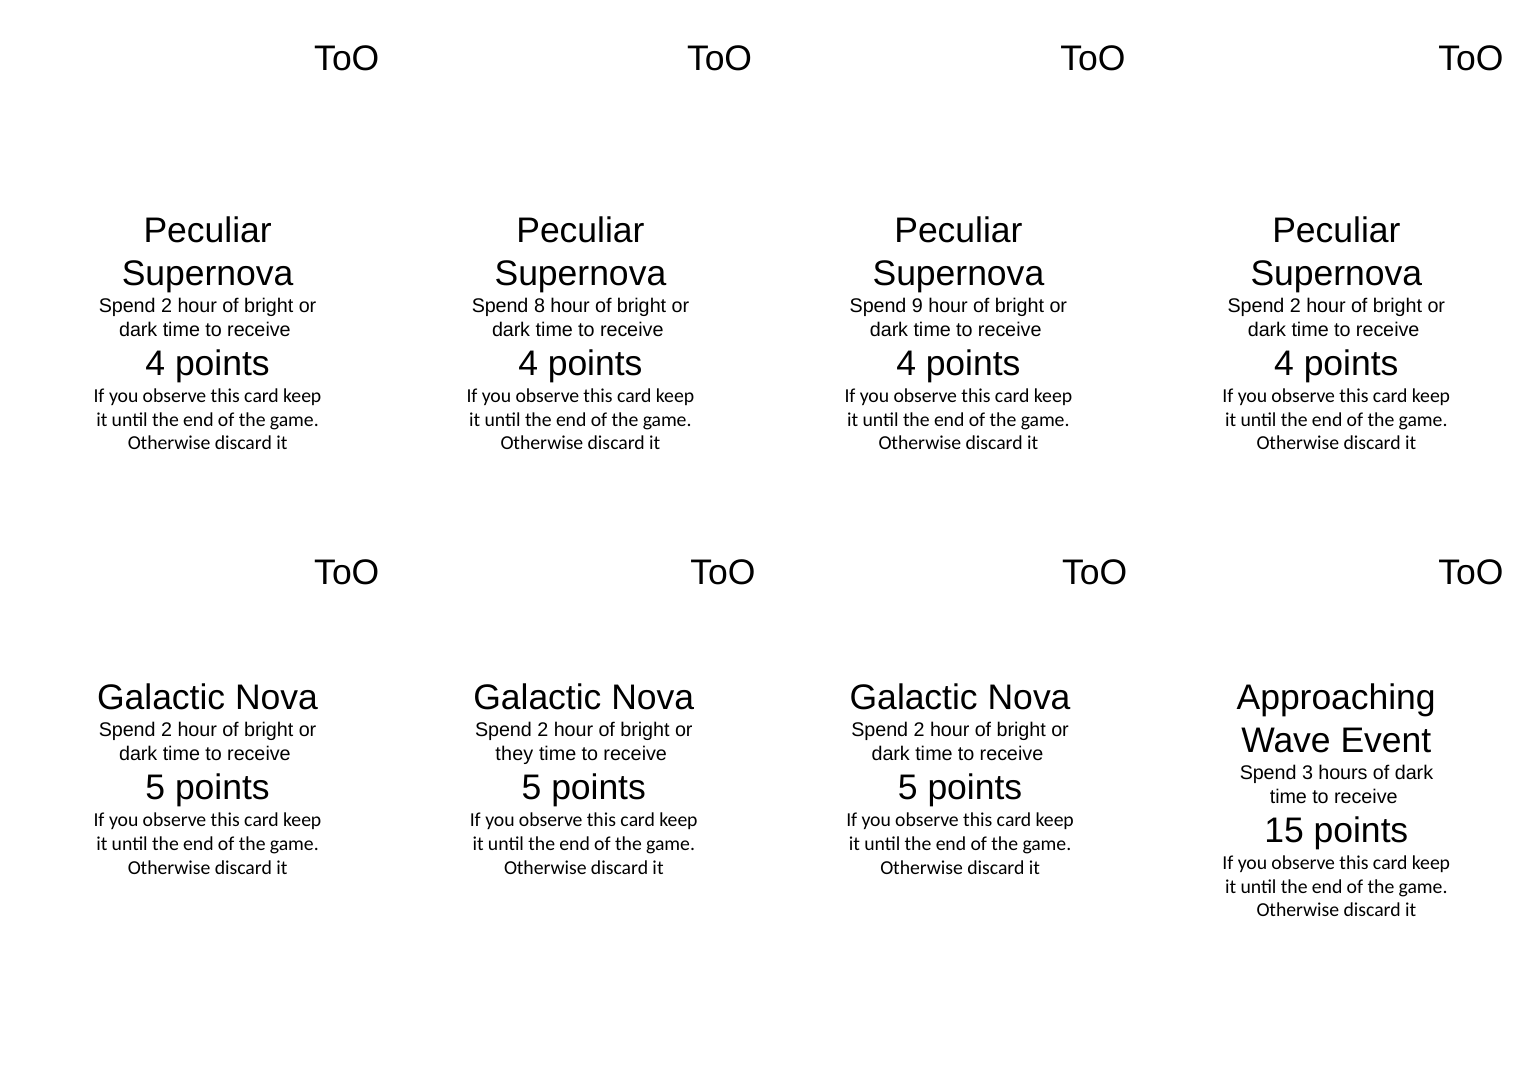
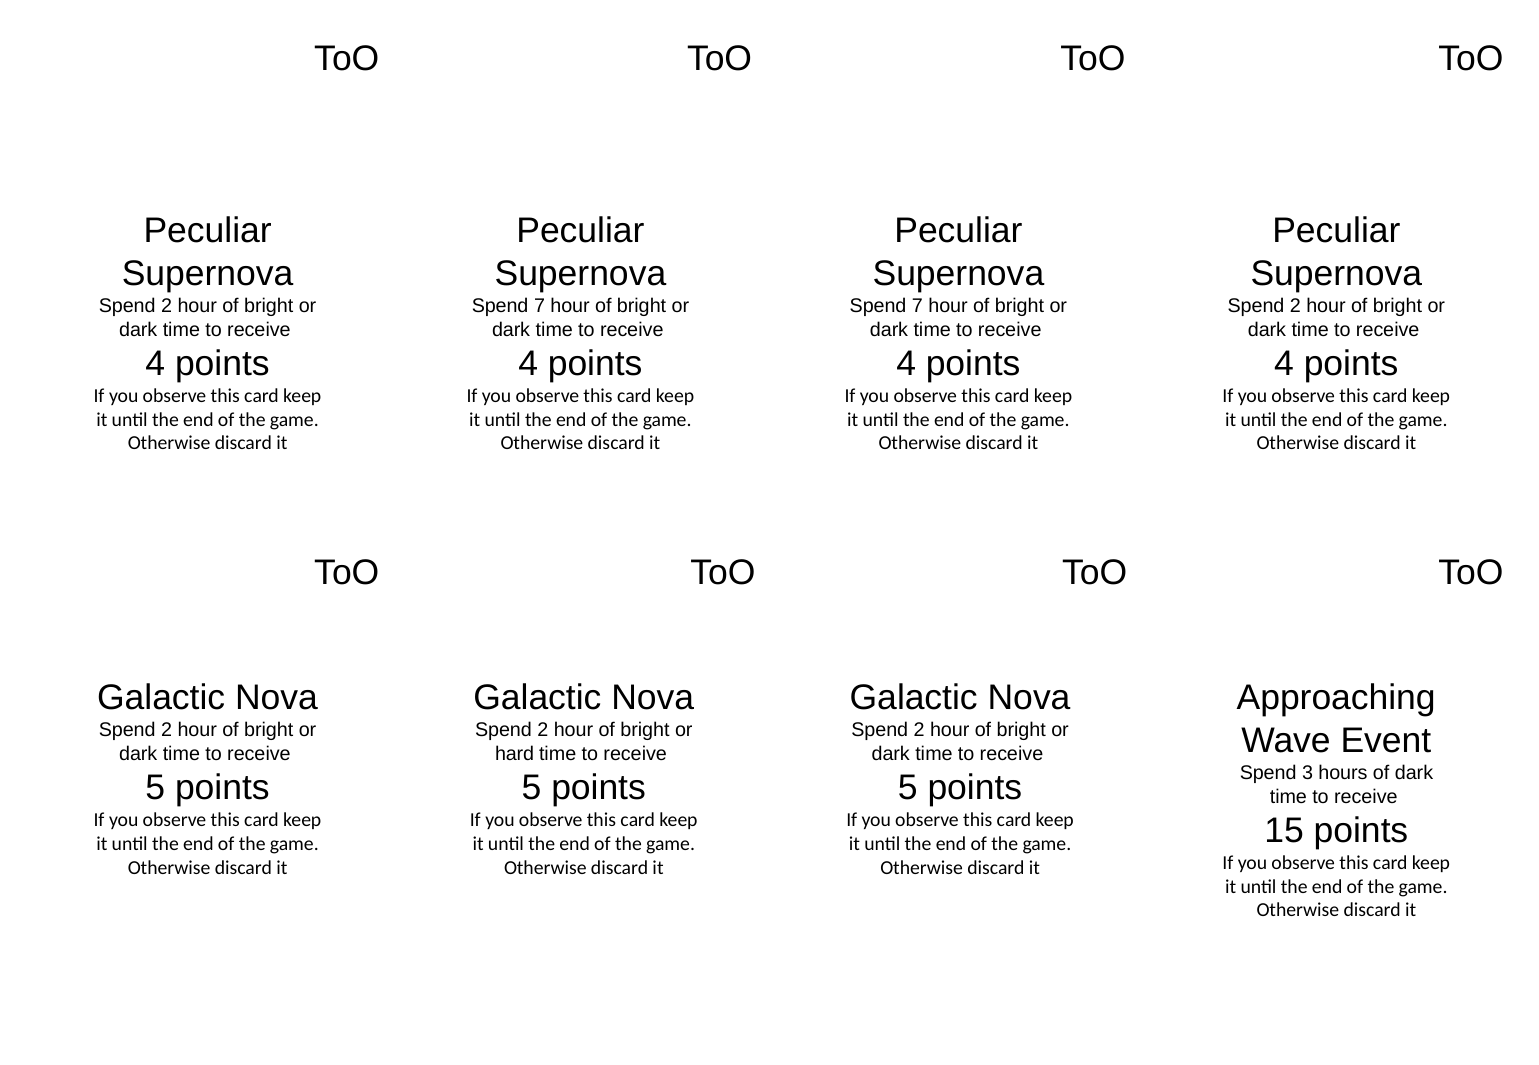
8 at (540, 306): 8 -> 7
9 at (917, 306): 9 -> 7
they: they -> hard
